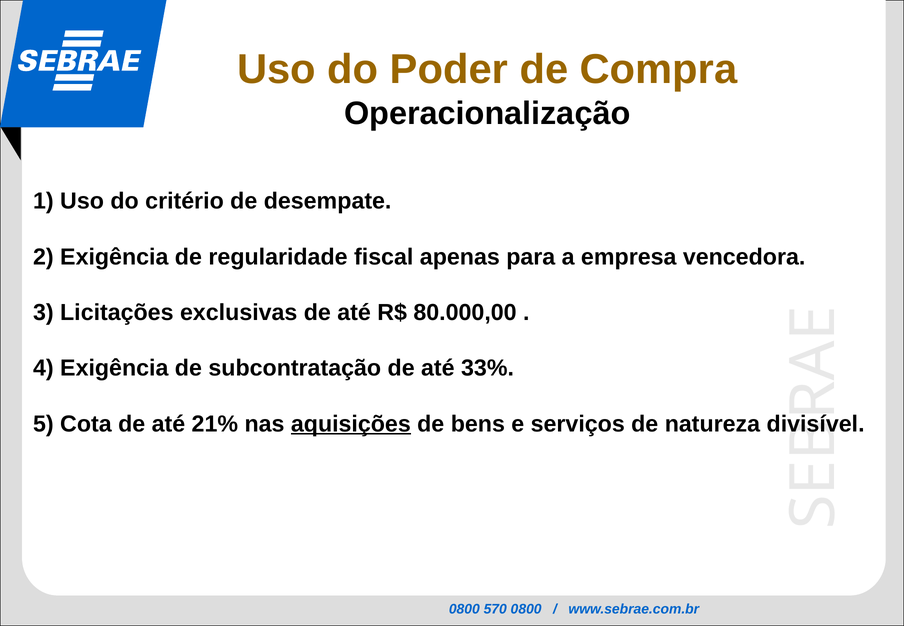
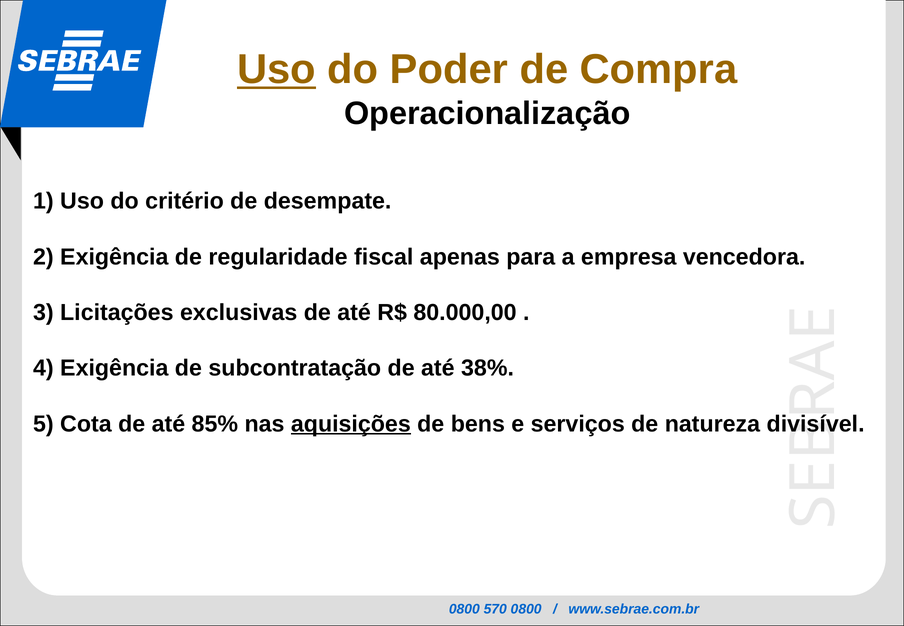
Uso at (276, 70) underline: none -> present
33%: 33% -> 38%
21%: 21% -> 85%
